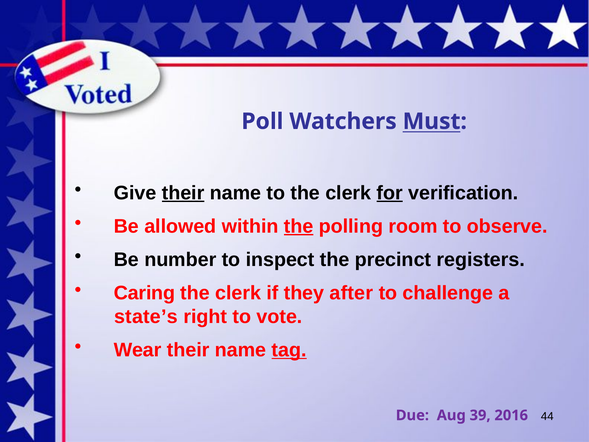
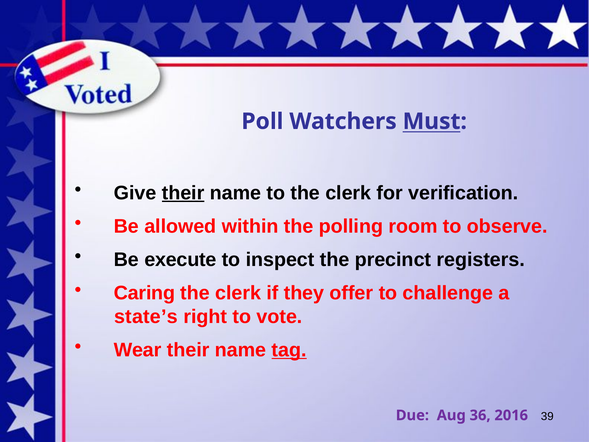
for underline: present -> none
the at (299, 226) underline: present -> none
number: number -> execute
after: after -> offer
39: 39 -> 36
44: 44 -> 39
